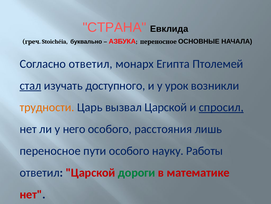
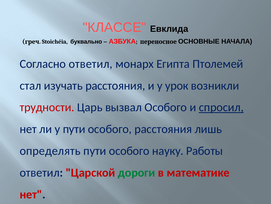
СТРАНА: СТРАНА -> КЛАССЕ
стал underline: present -> none
изучать доступного: доступного -> расстояния
трудности colour: orange -> red
вызвал Царской: Царской -> Особого
у него: него -> пути
переносное at (50, 150): переносное -> определять
